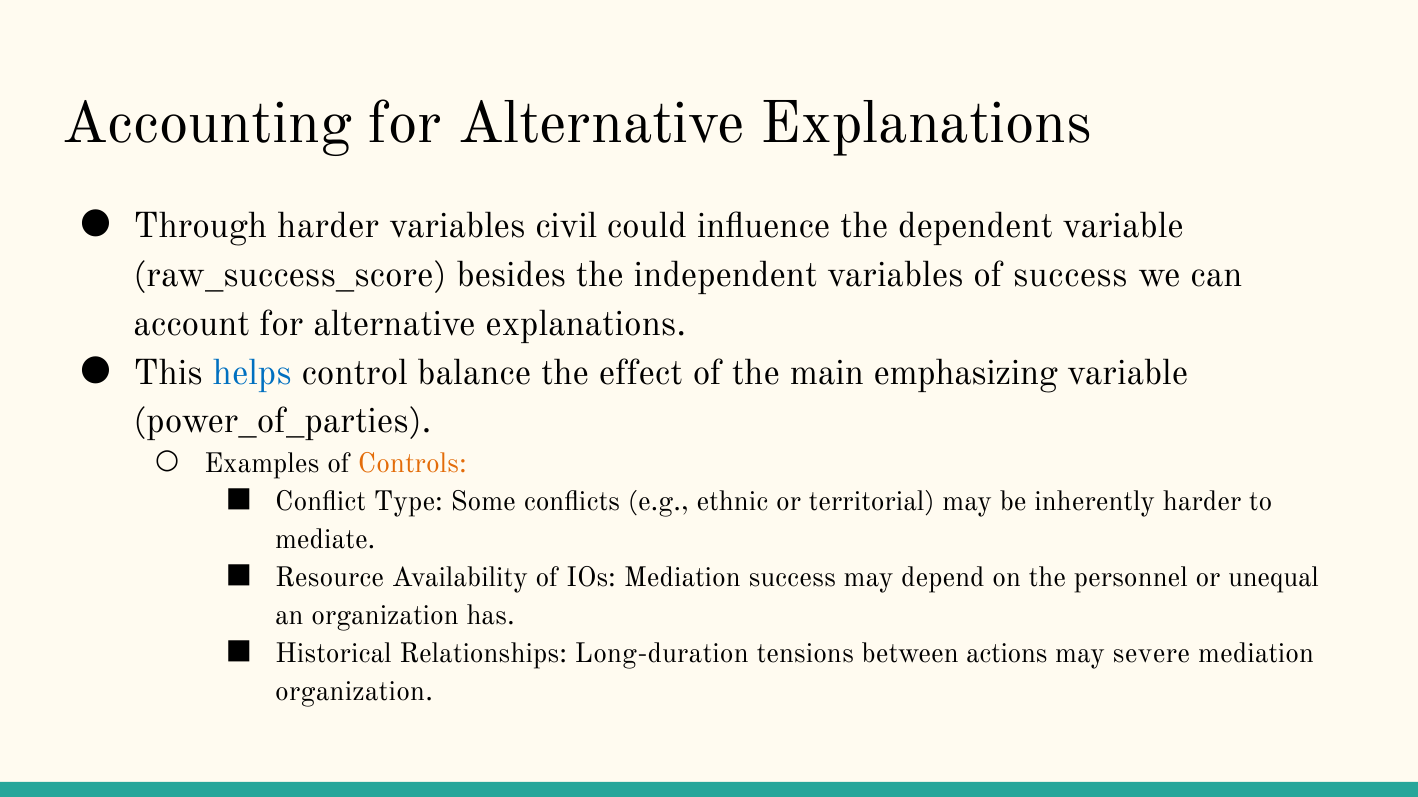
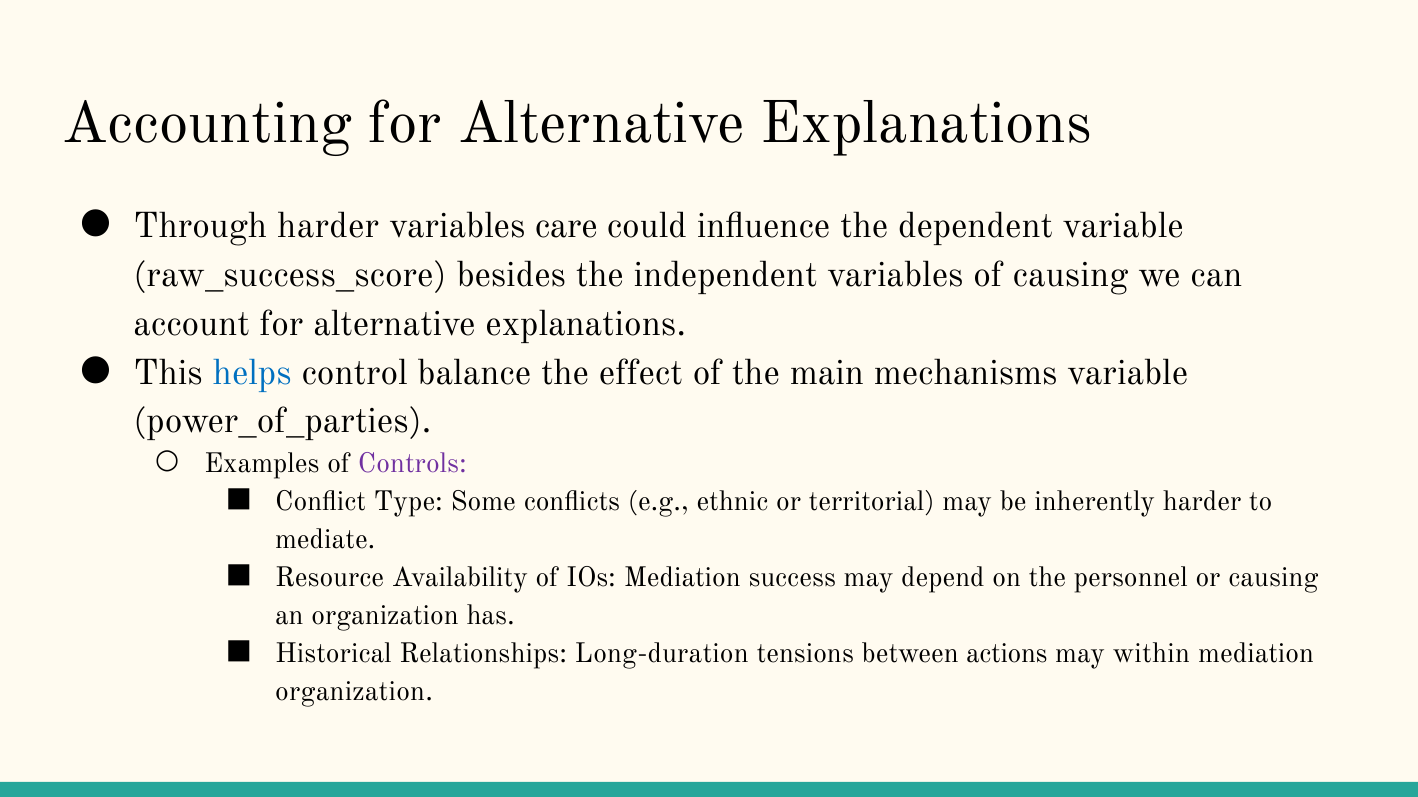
civil: civil -> care
of success: success -> causing
emphasizing: emphasizing -> mechanisms
Controls colour: orange -> purple
or unequal: unequal -> causing
severe: severe -> within
